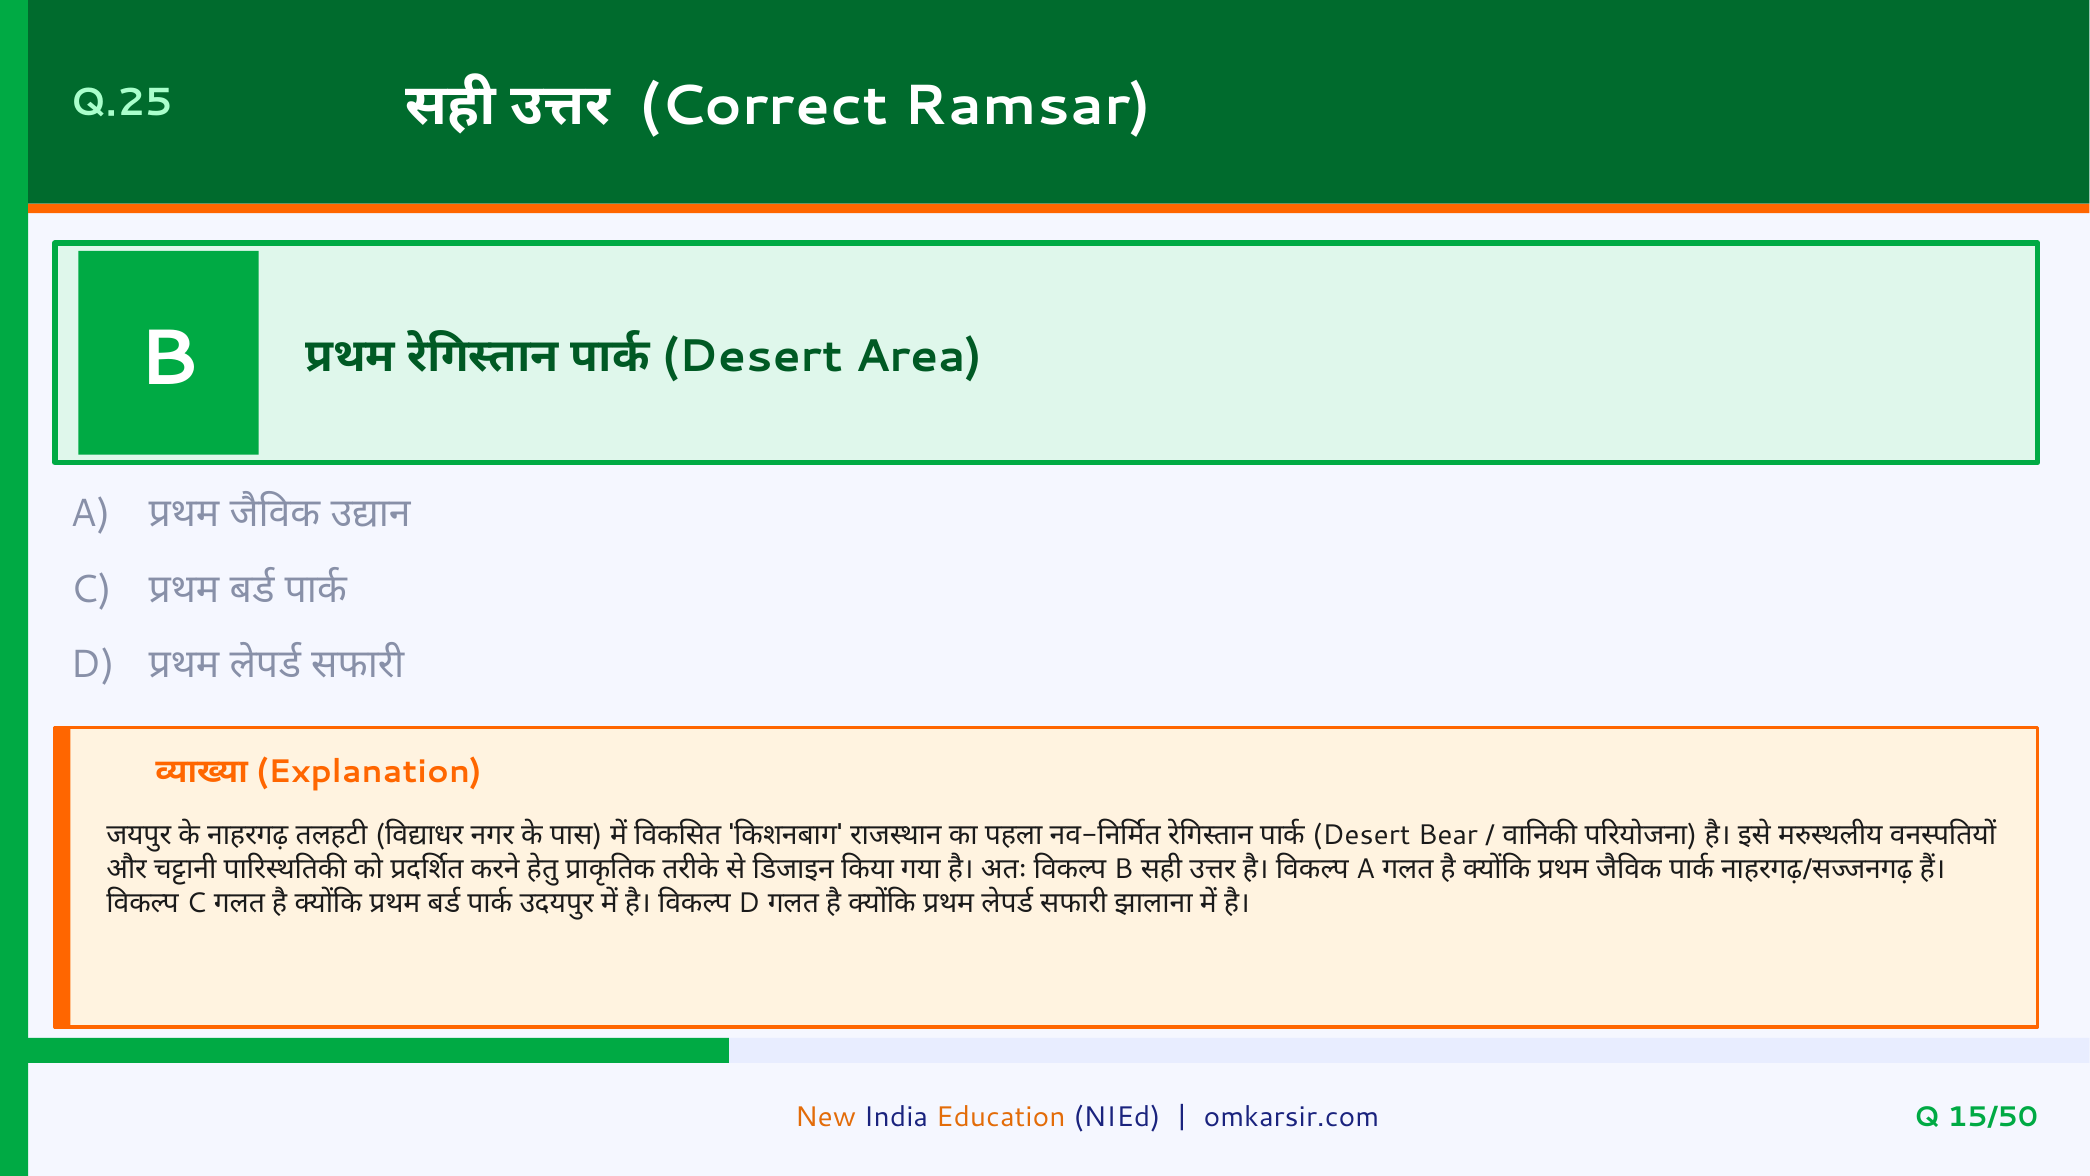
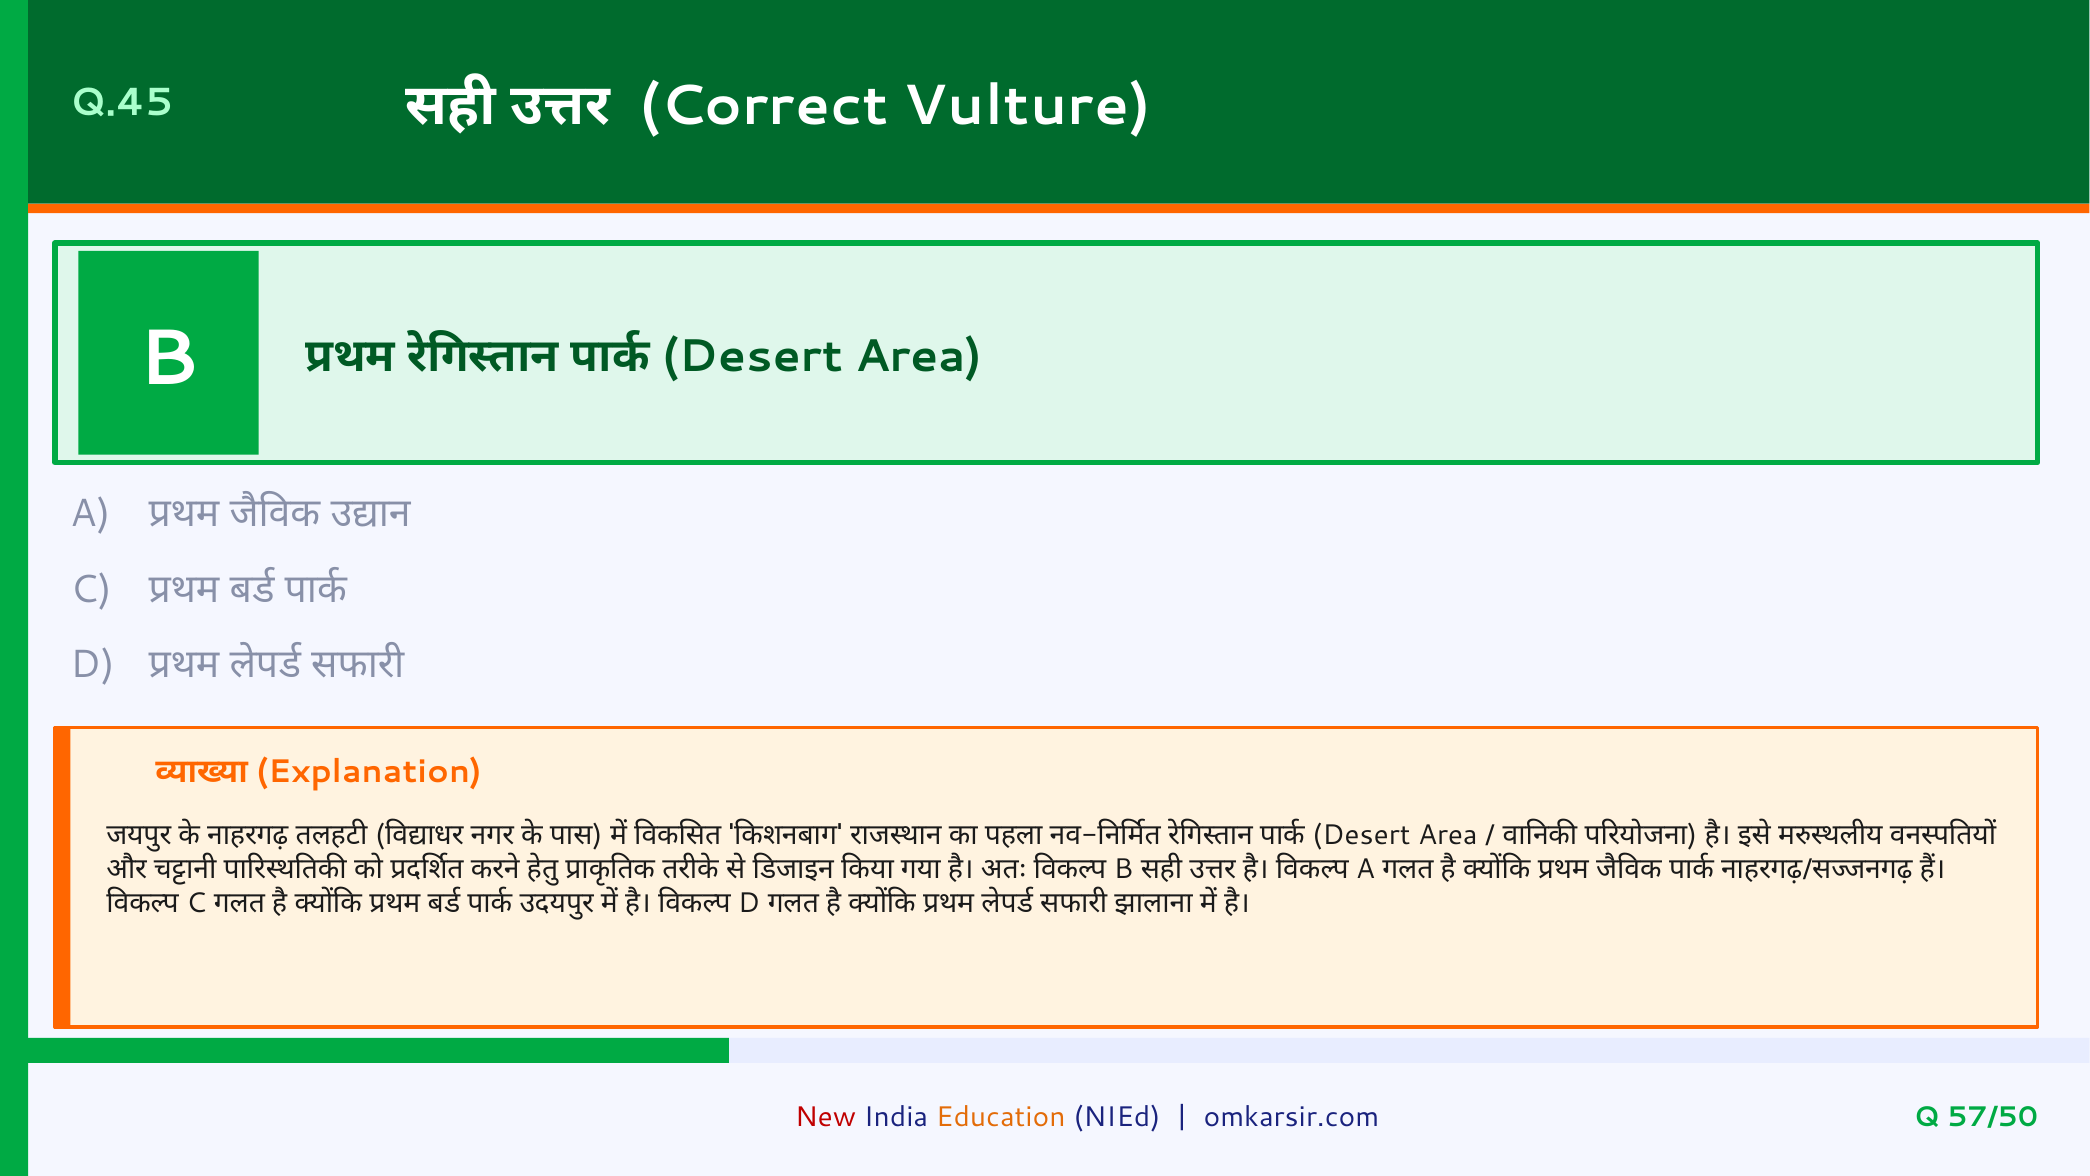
Q.25: Q.25 -> Q.45
Ramsar: Ramsar -> Vulture
Bear at (1448, 835): Bear -> Area
New colour: orange -> red
15/50: 15/50 -> 57/50
